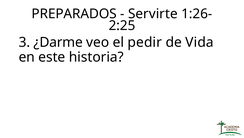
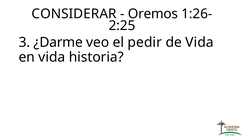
PREPARADOS: PREPARADOS -> CONSIDERAR
Servirte: Servirte -> Oremos
en este: este -> vida
